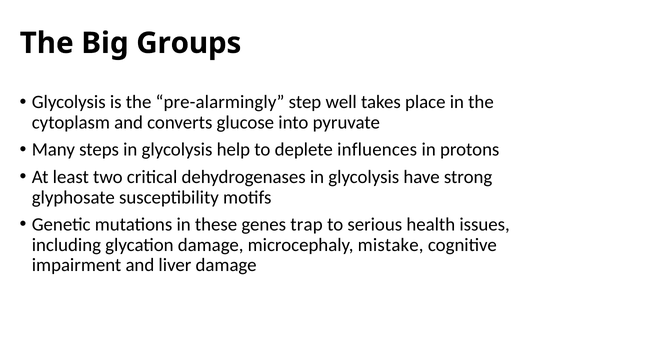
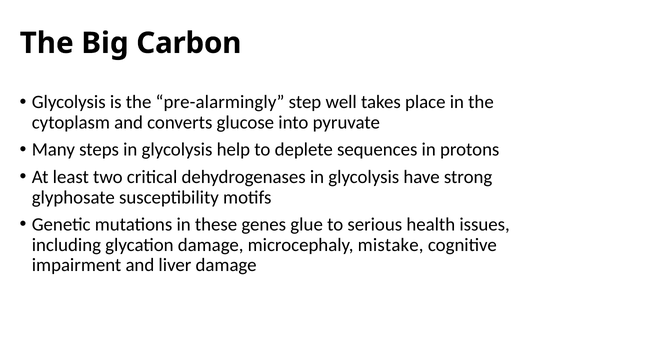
Groups: Groups -> Carbon
influences: influences -> sequences
trap: trap -> glue
